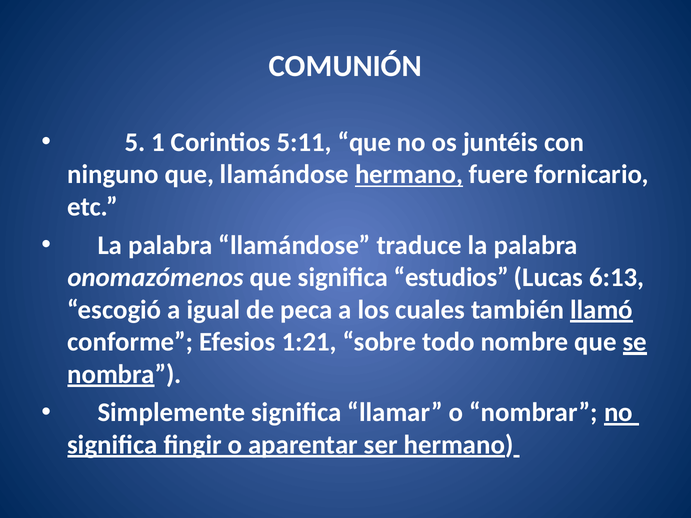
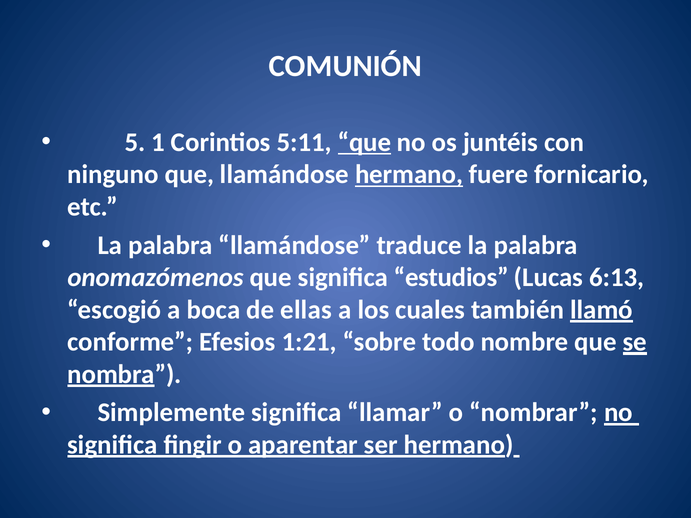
que at (364, 142) underline: none -> present
igual: igual -> boca
peca: peca -> ellas
